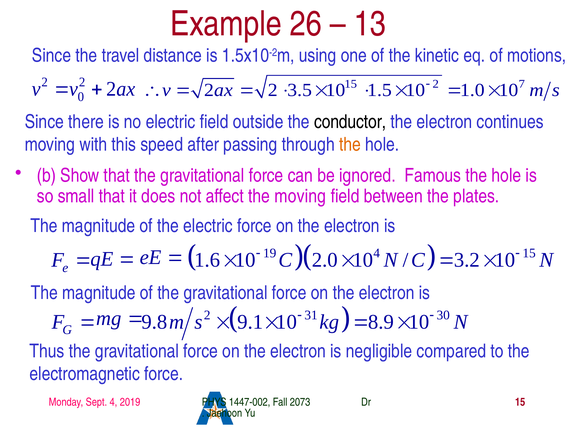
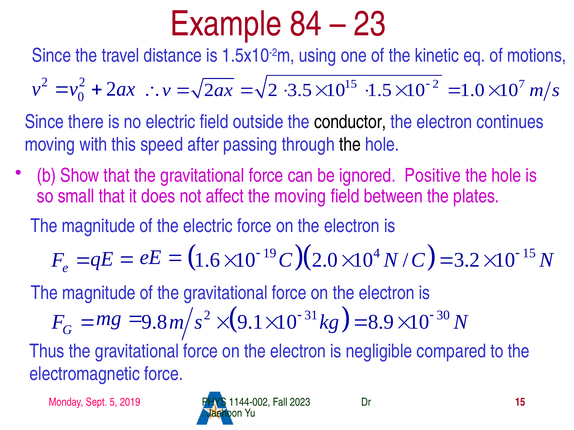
26: 26 -> 84
13: 13 -> 23
the at (350, 145) colour: orange -> black
Famous: Famous -> Positive
Sept 4: 4 -> 5
1447-002: 1447-002 -> 1144-002
2073: 2073 -> 2023
